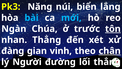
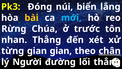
Năng: Năng -> Đóng
bài colour: light blue -> yellow
Ngàn: Ngàn -> Rừng
tôn underline: present -> none
đàng: đàng -> từng
gian vinh: vinh -> gian
